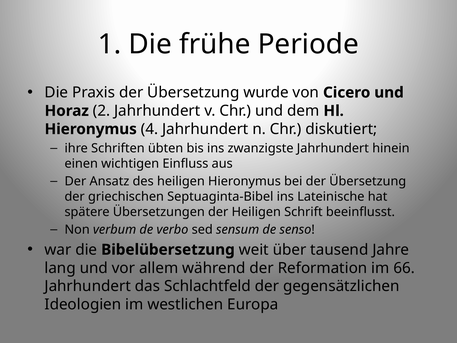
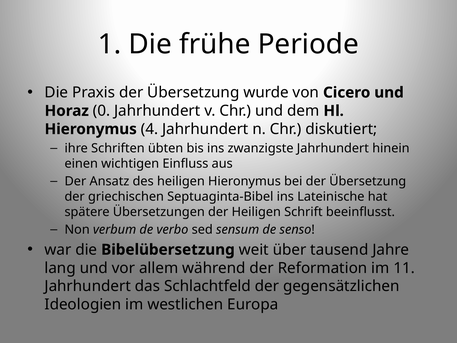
2: 2 -> 0
66: 66 -> 11
